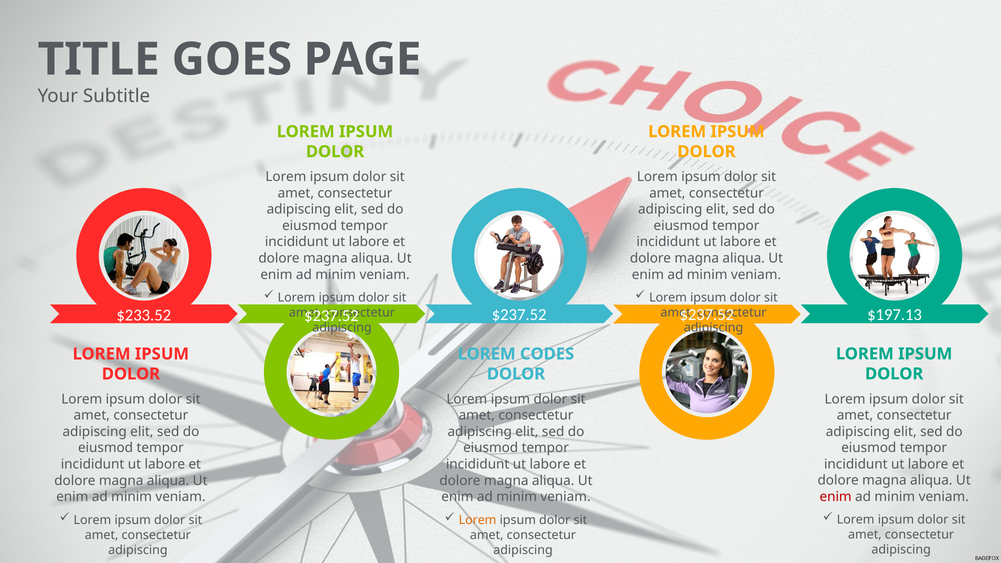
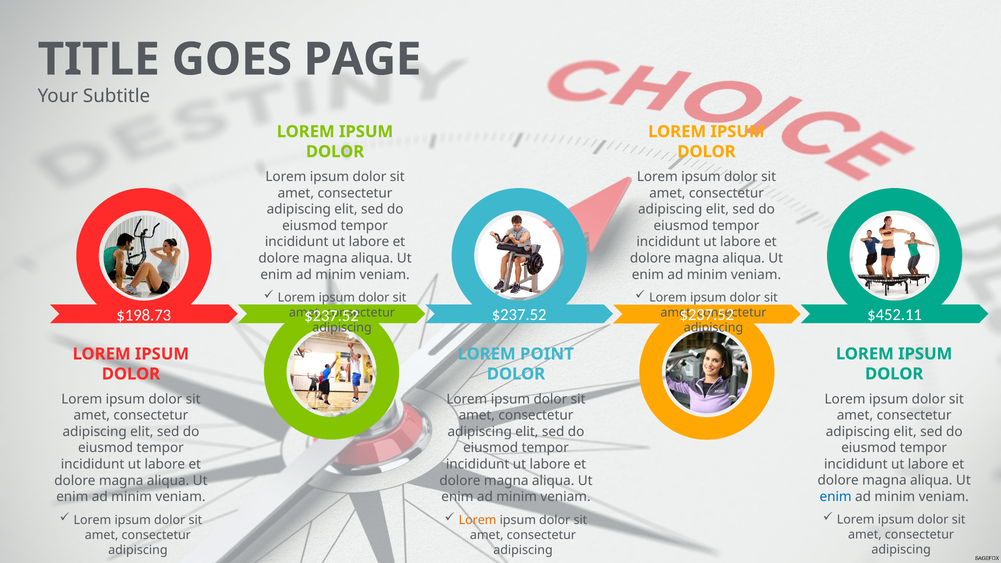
$233.52: $233.52 -> $198.73
$197.13: $197.13 -> $452.11
CODES: CODES -> POINT
enim at (836, 497) colour: red -> blue
